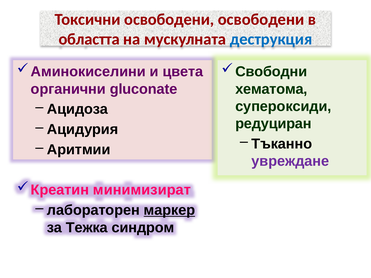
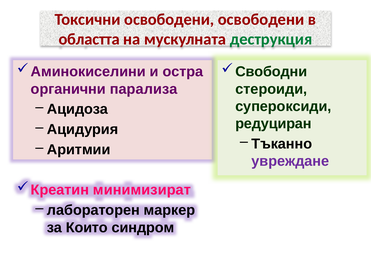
деструкция colour: blue -> green
цвета: цвета -> остра
gluconate: gluconate -> парализа
хематома: хематома -> стероиди
маркер underline: present -> none
Тежка: Тежка -> Които
